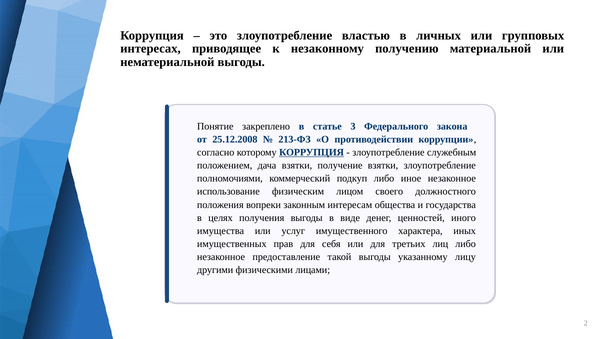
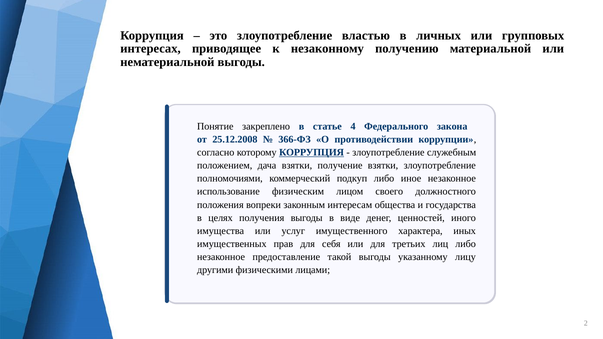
3: 3 -> 4
213-ФЗ: 213-ФЗ -> 366-ФЗ
